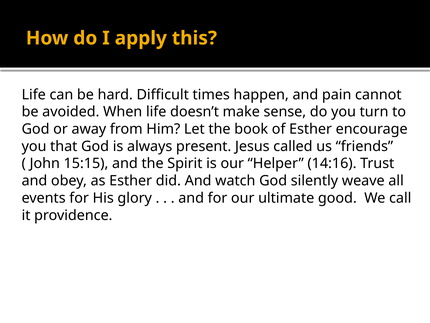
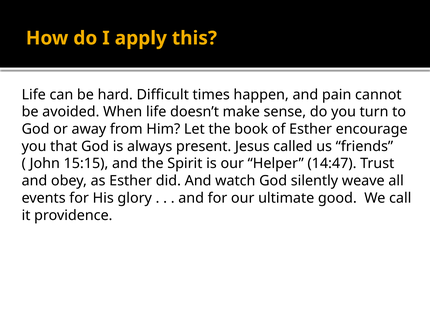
14:16: 14:16 -> 14:47
